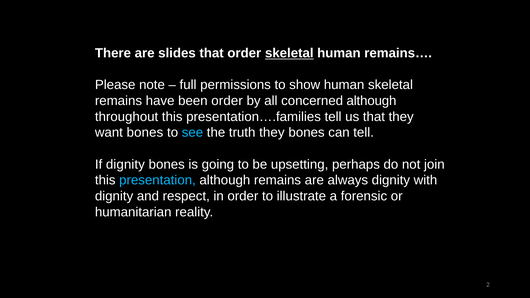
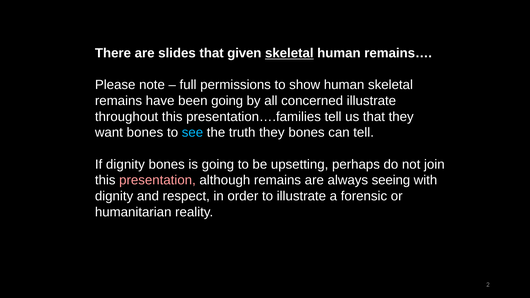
that order: order -> given
been order: order -> going
concerned although: although -> illustrate
presentation colour: light blue -> pink
always dignity: dignity -> seeing
